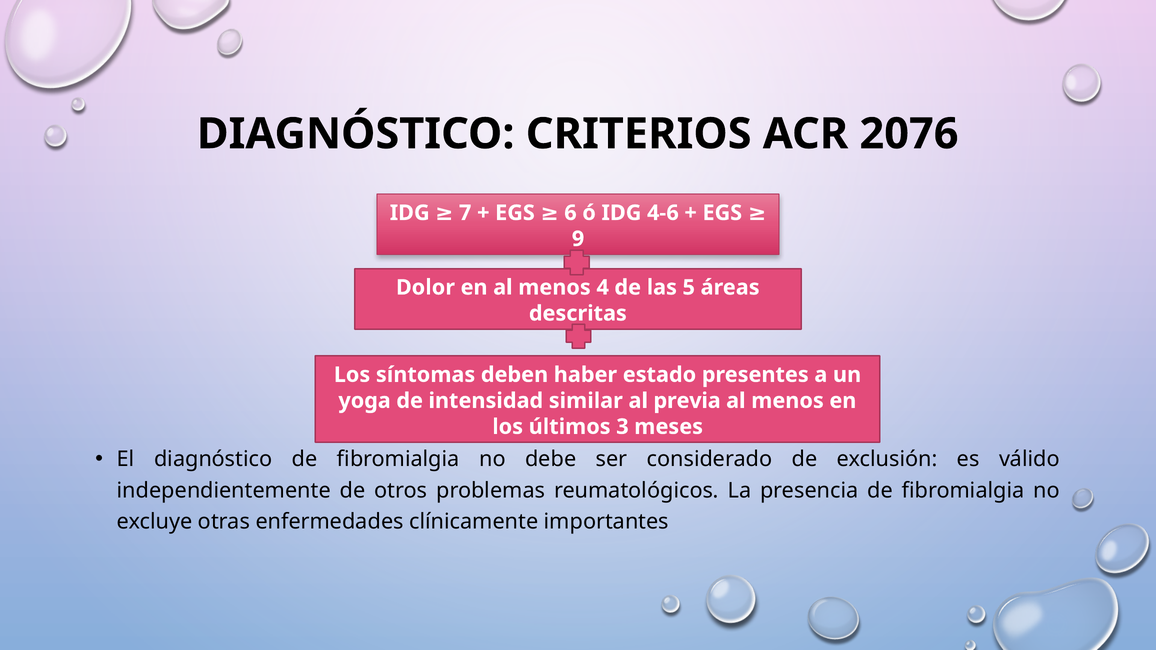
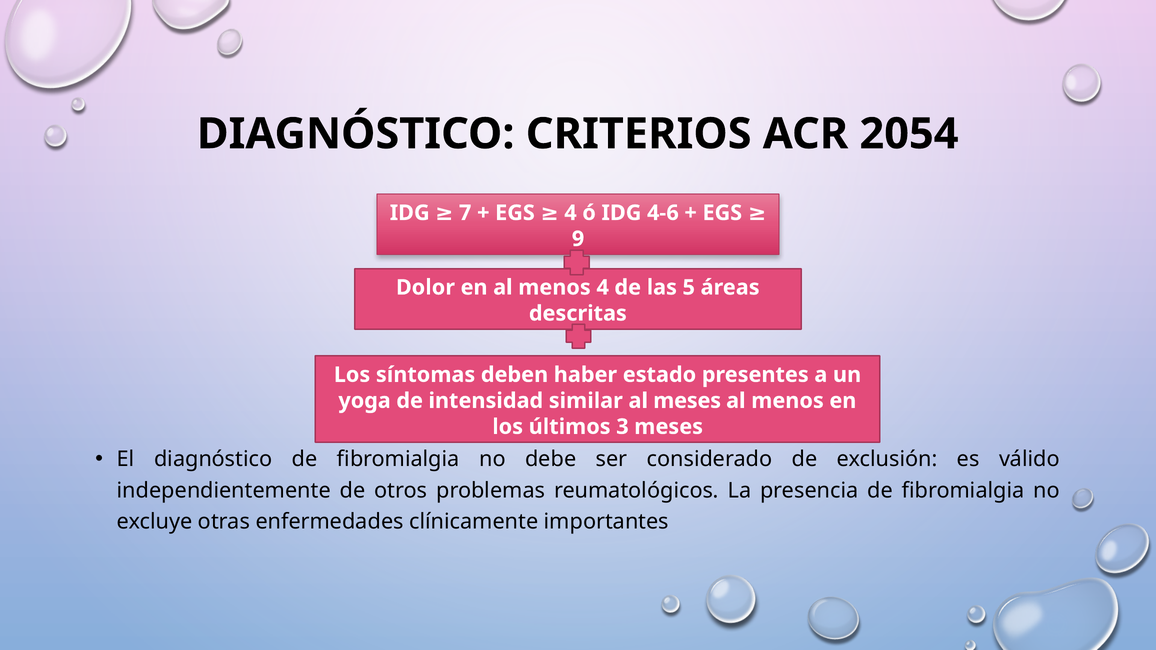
2076: 2076 -> 2054
EGS 6: 6 -> 4
al previa: previa -> meses
